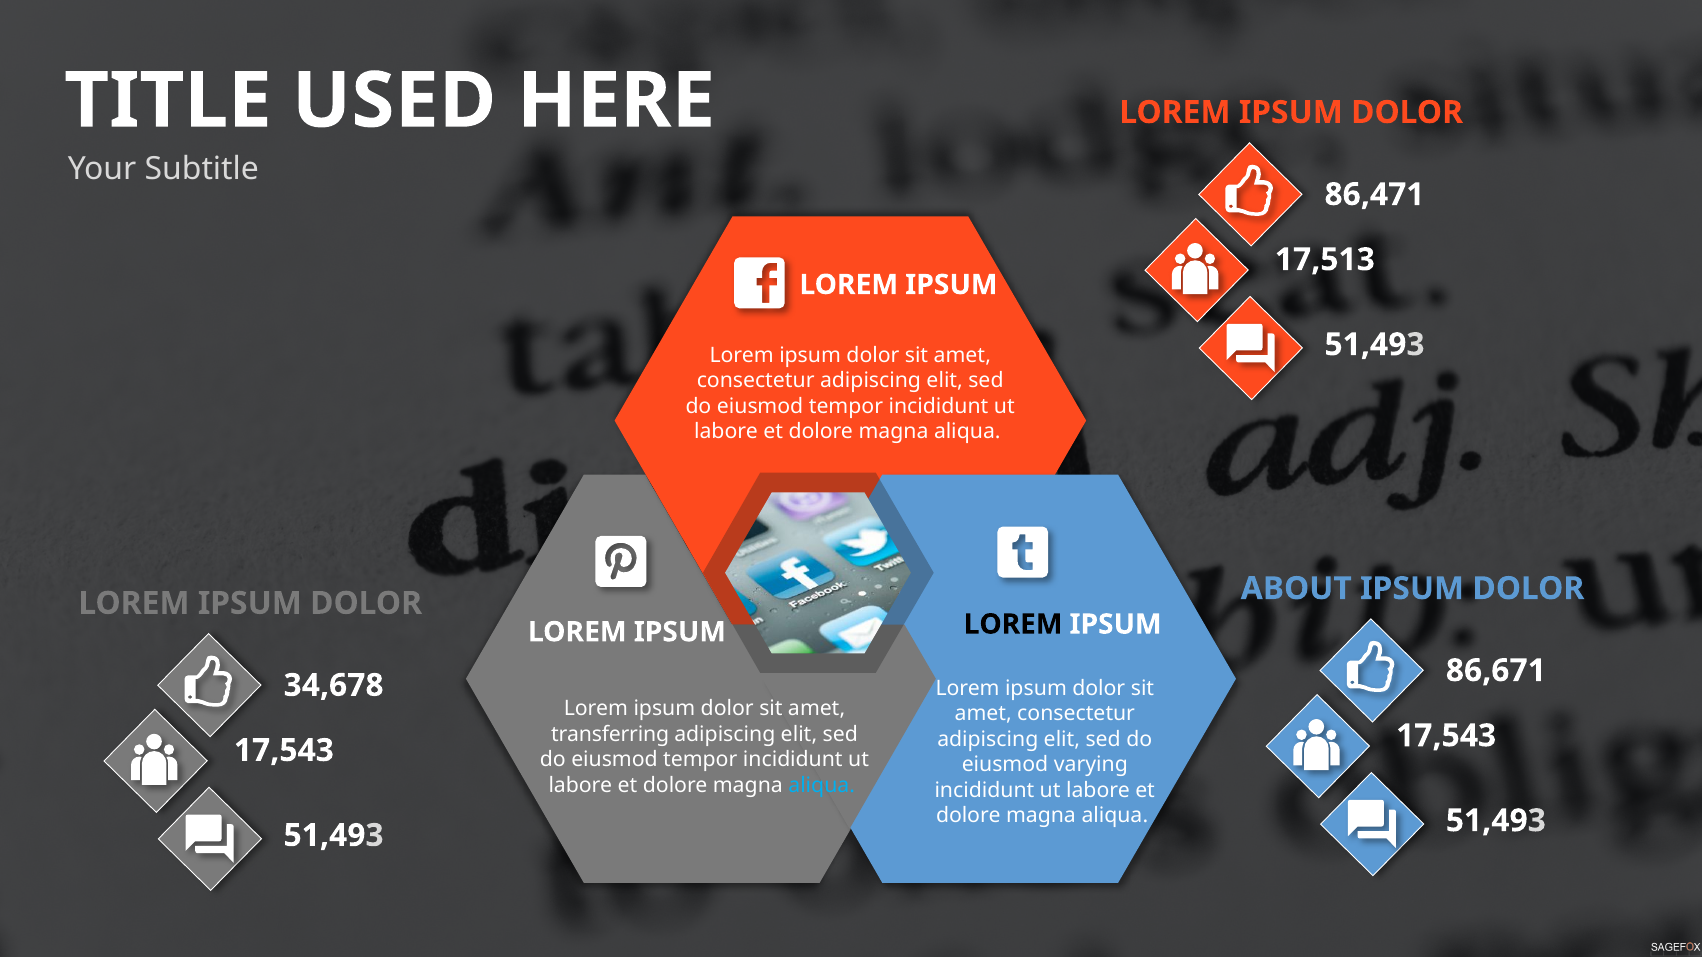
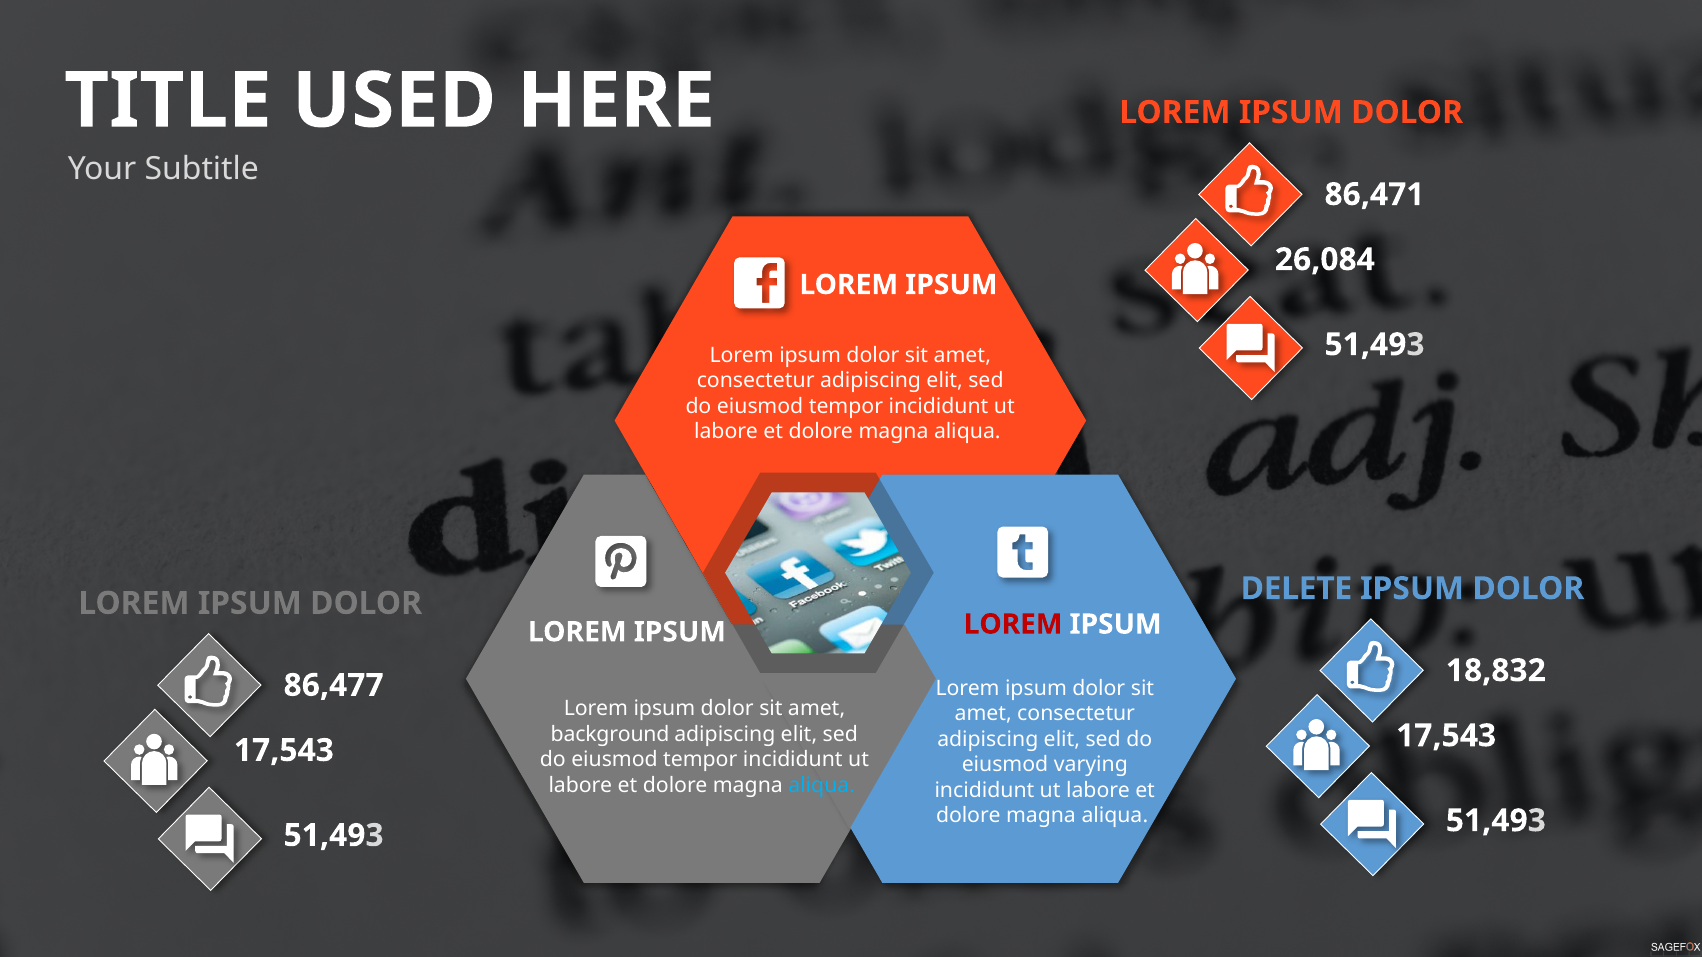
17,513: 17,513 -> 26,084
ABOUT: ABOUT -> DELETE
LOREM at (1013, 625) colour: black -> red
86,671: 86,671 -> 18,832
34,678: 34,678 -> 86,477
transferring: transferring -> background
